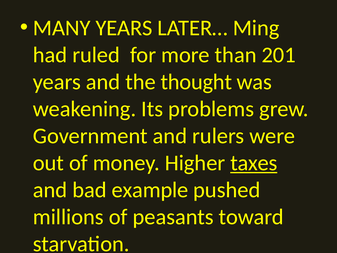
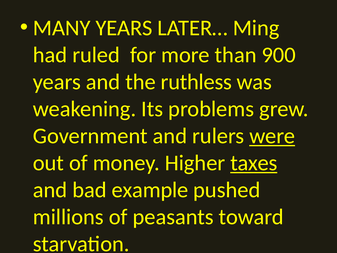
201: 201 -> 900
thought: thought -> ruthless
were underline: none -> present
